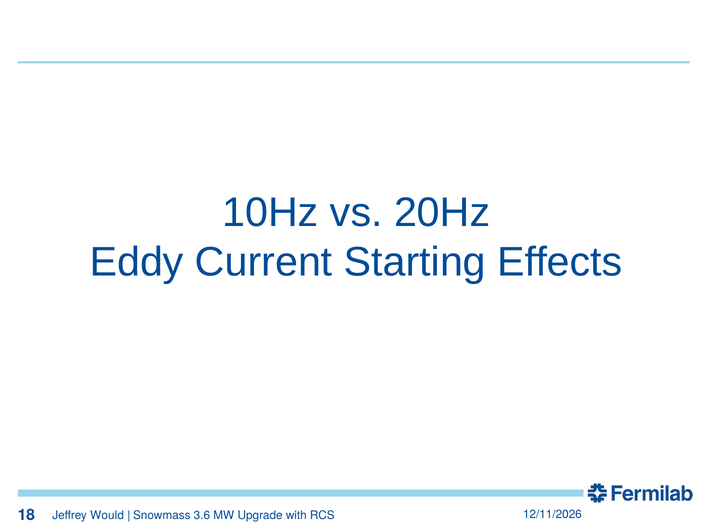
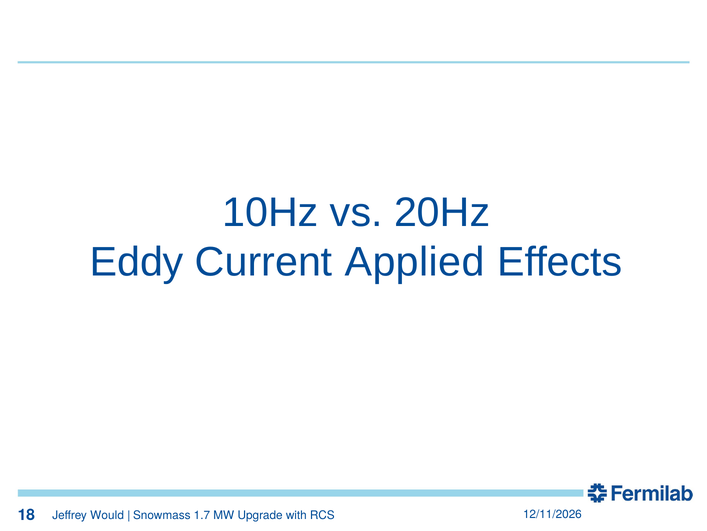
Starting: Starting -> Applied
3.6: 3.6 -> 1.7
